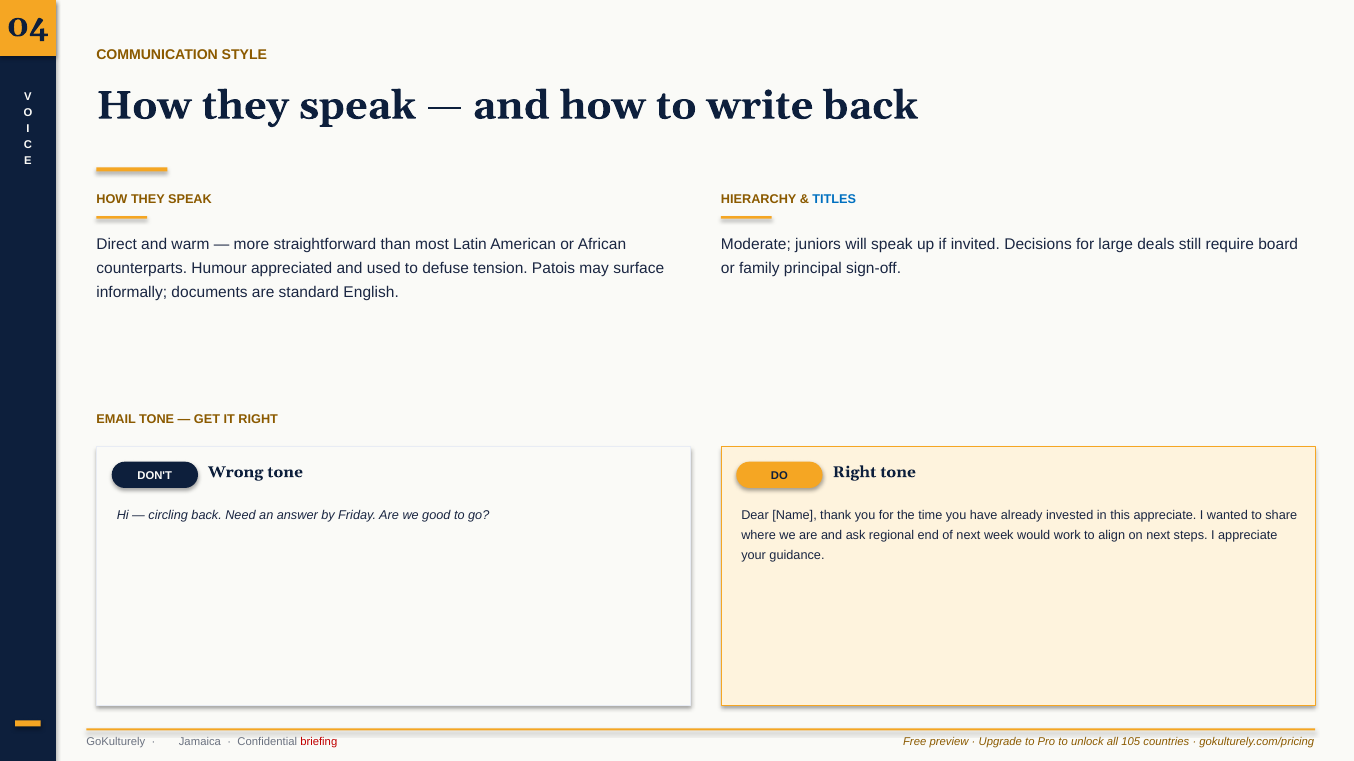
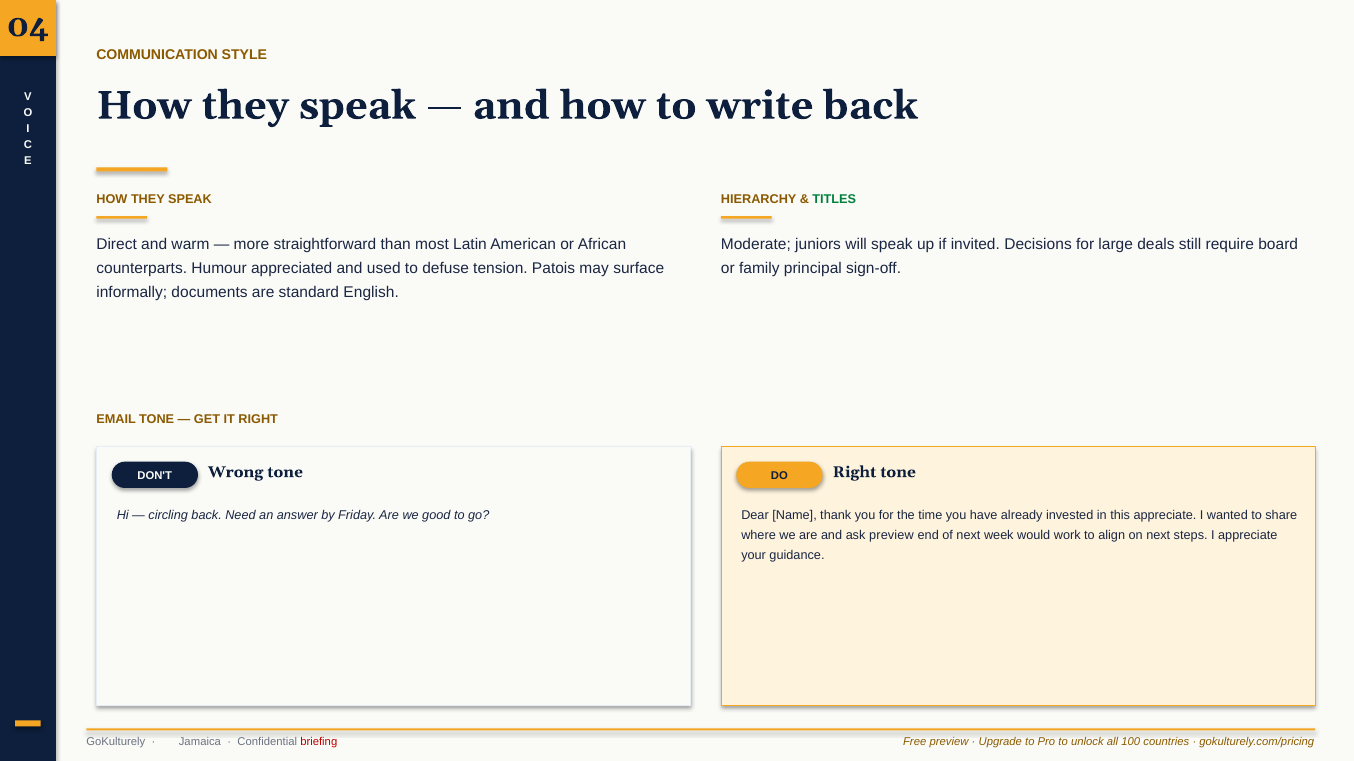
TITLES colour: blue -> green
ask regional: regional -> preview
105: 105 -> 100
